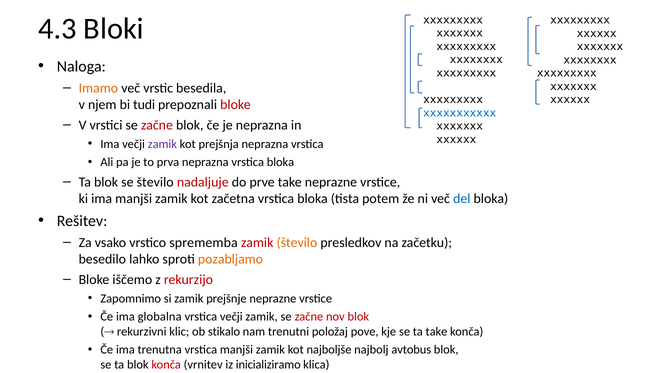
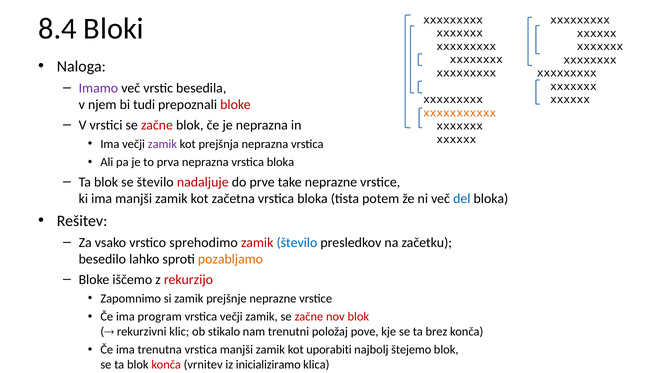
4.3: 4.3 -> 8.4
Imamo colour: orange -> purple
xxxxxxxxxxx colour: blue -> orange
sprememba: sprememba -> sprehodimo
število at (297, 243) colour: orange -> blue
globalna: globalna -> program
ta take: take -> brez
najboljše: najboljše -> uporabiti
avtobus: avtobus -> štejemo
